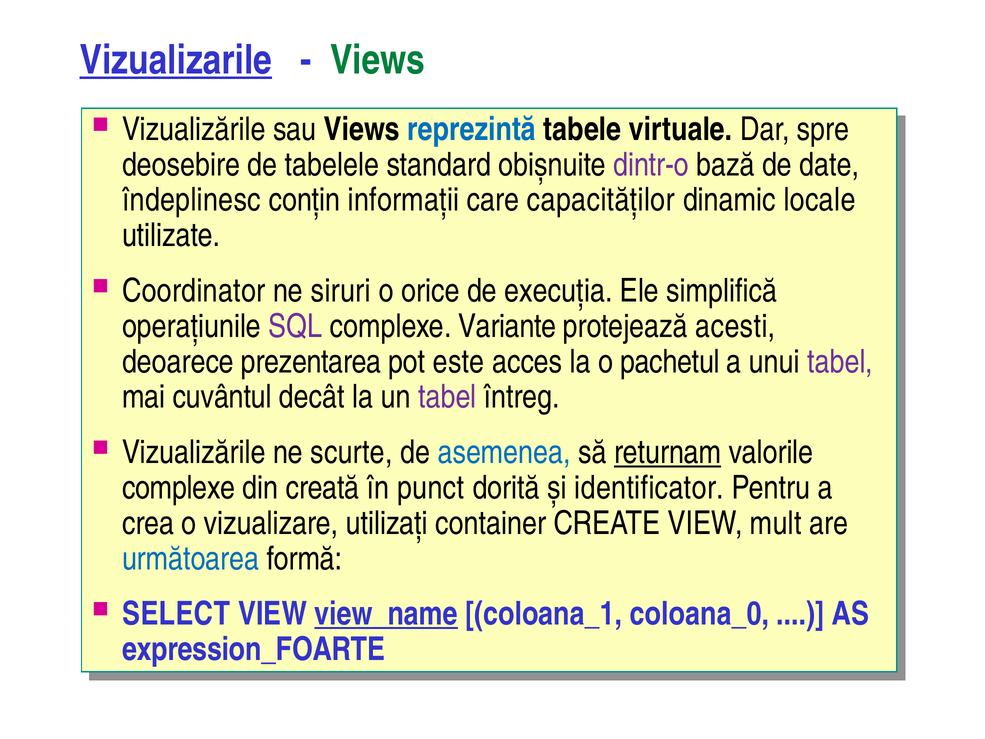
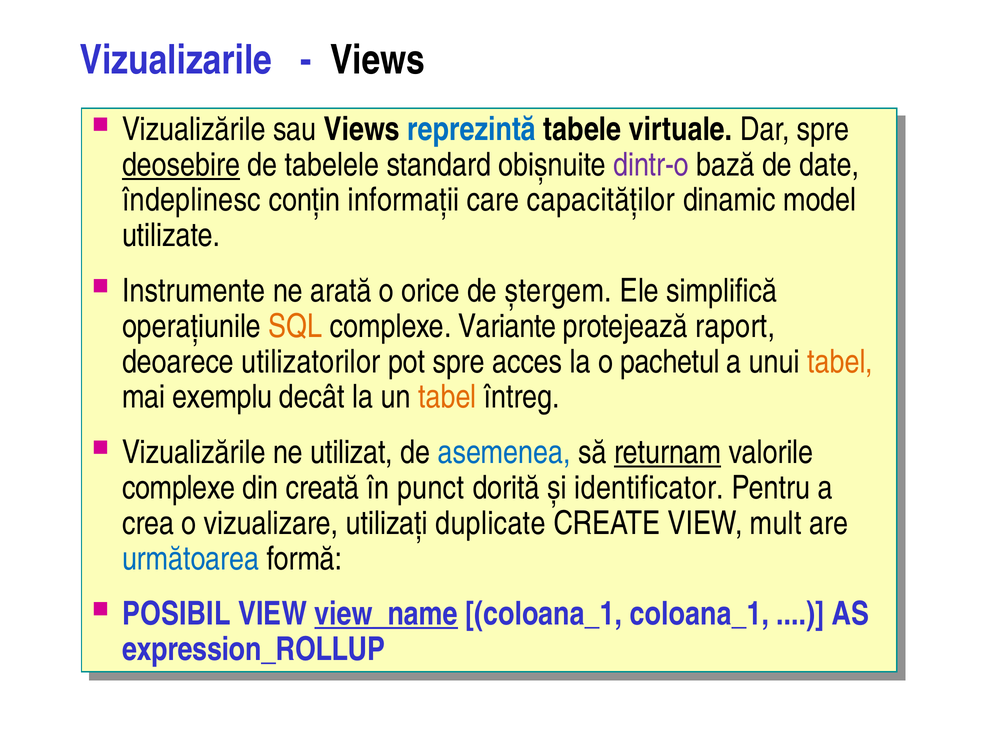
Vizualizarile underline: present -> none
Views at (378, 60) colour: green -> black
deosebire underline: none -> present
locale: locale -> model
Coordinator: Coordinator -> Instrumente
siruri: siruri -> arată
execuția: execuția -> ștergem
SQL colour: purple -> orange
acesti: acesti -> raport
prezentarea: prezentarea -> utilizatorilor
pot este: este -> spre
tabel at (840, 362) colour: purple -> orange
cuvântul: cuvântul -> exemplu
tabel at (447, 397) colour: purple -> orange
scurte: scurte -> utilizat
container: container -> duplicate
SELECT: SELECT -> POSIBIL
coloana_1 coloana_0: coloana_0 -> coloana_1
expression_FOARTE: expression_FOARTE -> expression_ROLLUP
